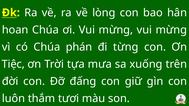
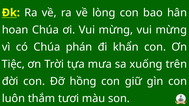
từng: từng -> khẩn
đấng: đấng -> hồng
